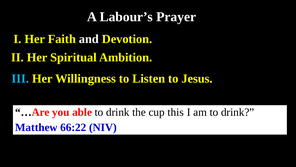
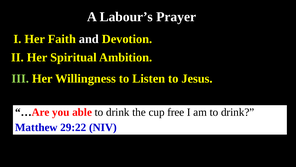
III colour: light blue -> light green
this: this -> free
66:22: 66:22 -> 29:22
